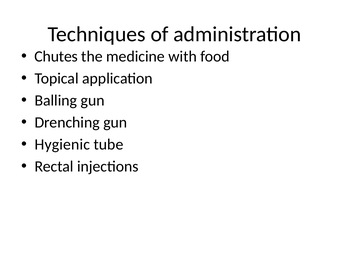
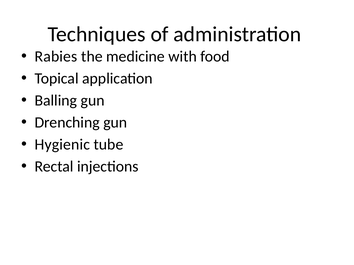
Chutes: Chutes -> Rabies
